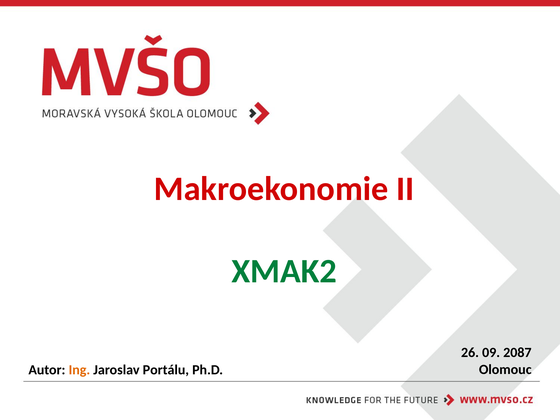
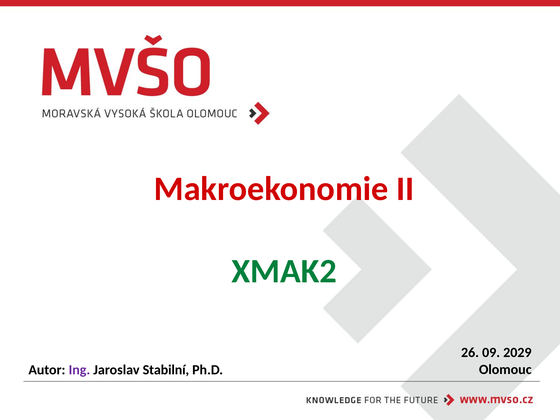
2087: 2087 -> 2029
Ing colour: orange -> purple
Portálu: Portálu -> Stabilní
